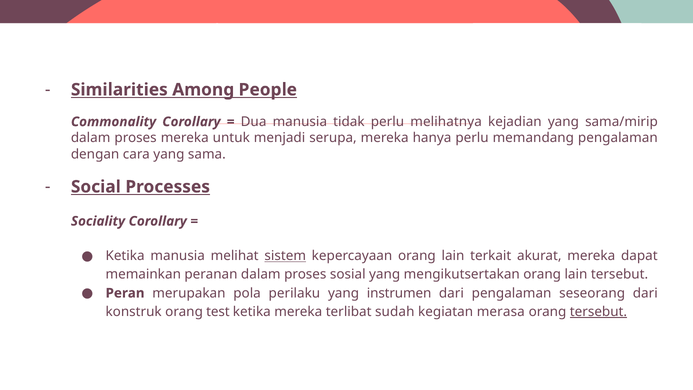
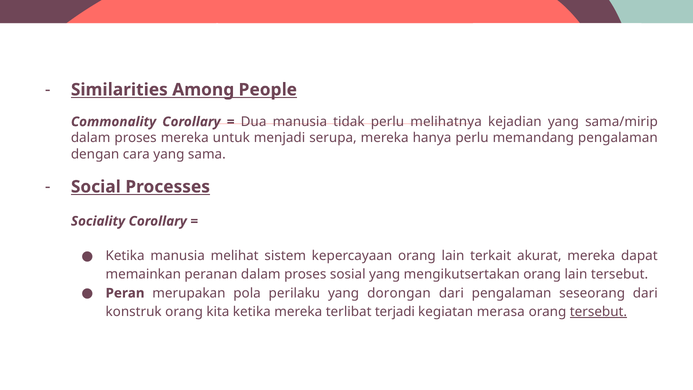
sistem underline: present -> none
instrumen: instrumen -> dorongan
test: test -> kita
sudah: sudah -> terjadi
